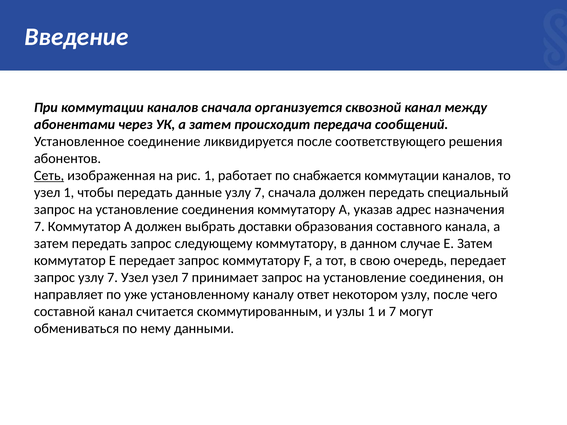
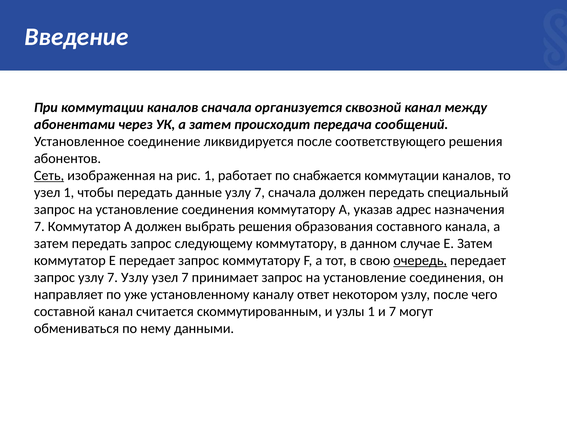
выбрать доставки: доставки -> решения
очередь underline: none -> present
7 Узел: Узел -> Узлу
